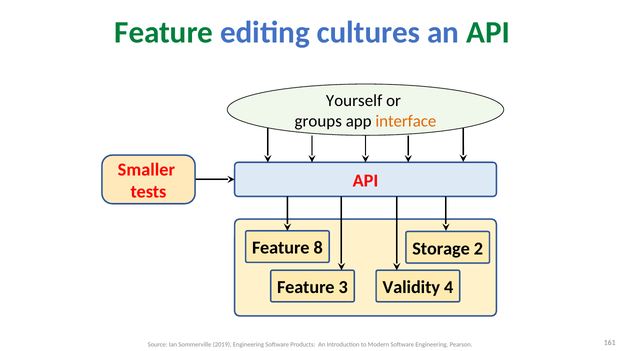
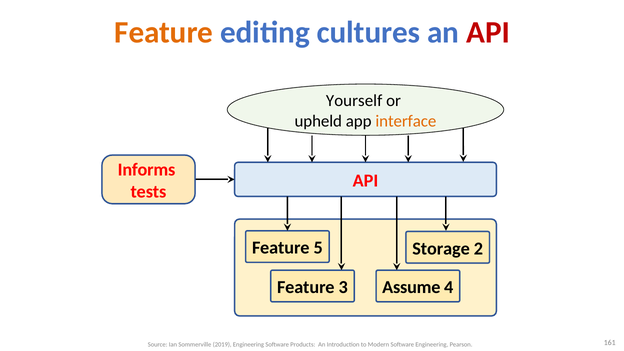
Feature at (164, 32) colour: green -> orange
API at (488, 32) colour: green -> red
groups: groups -> upheld
Smaller: Smaller -> Informs
8: 8 -> 5
Validity: Validity -> Assume
